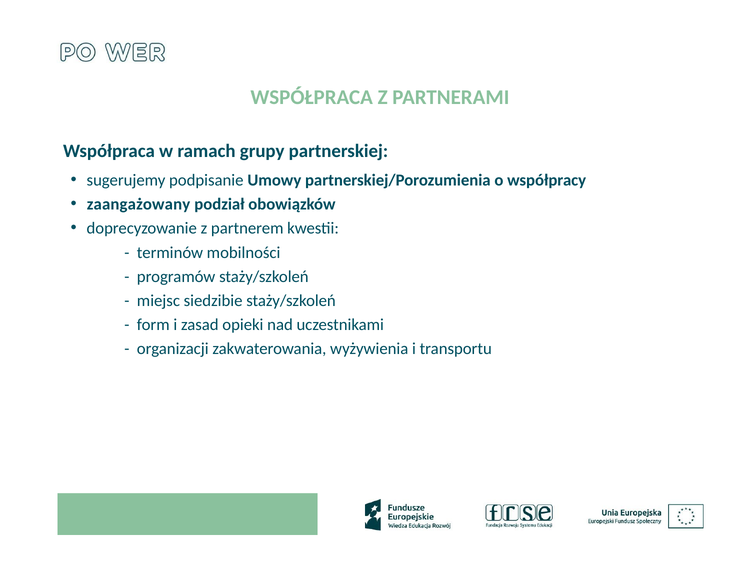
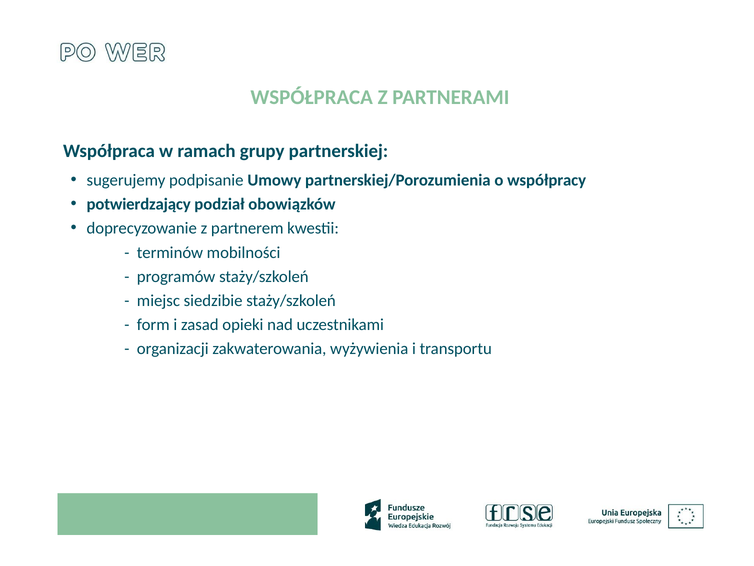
zaangażowany: zaangażowany -> potwierdzający
